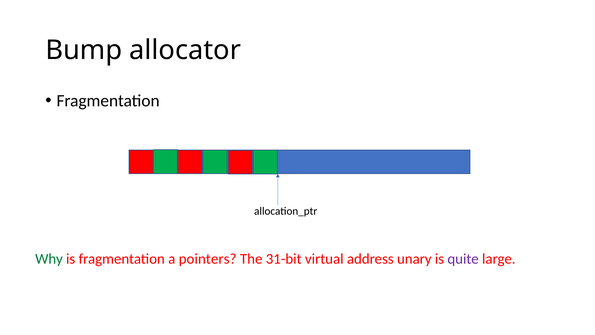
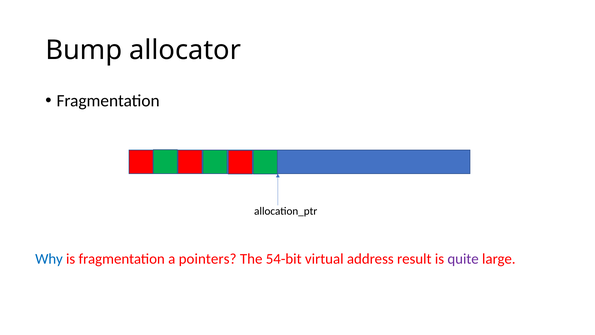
Why colour: green -> blue
31-bit: 31-bit -> 54-bit
unary: unary -> result
